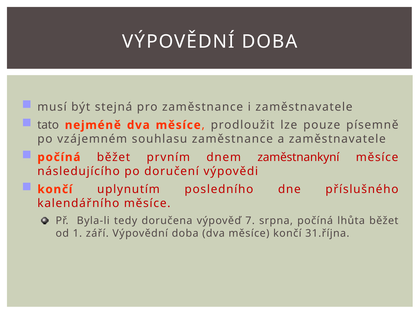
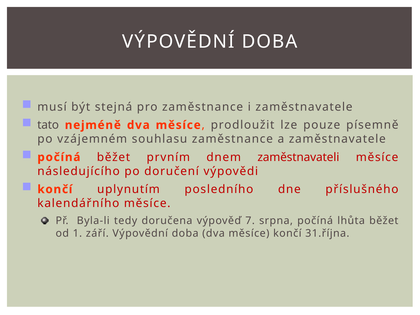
zaměstnankyní: zaměstnankyní -> zaměstnavateli
